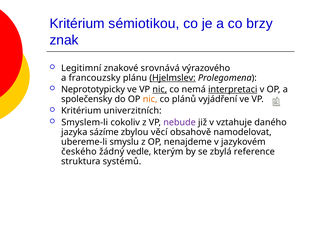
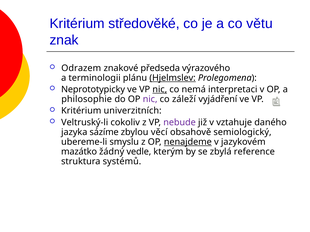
sémiotikou: sémiotikou -> středověké
brzy: brzy -> větu
Legitimní: Legitimní -> Odrazem
srovnává: srovnává -> předseda
francouzsky: francouzsky -> terminologii
interpretaci underline: present -> none
společensky: společensky -> philosophie
nic at (150, 99) colour: orange -> purple
plánů: plánů -> záleží
Smyslem-li: Smyslem-li -> Veltruský-li
namodelovat: namodelovat -> semiologický
nenajdeme underline: none -> present
českého: českého -> mazátko
